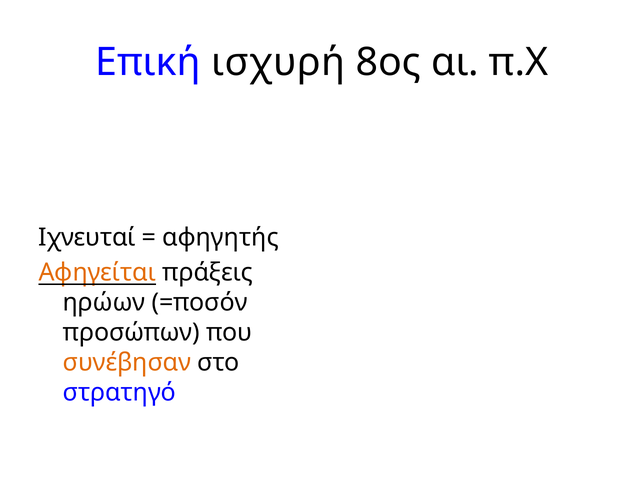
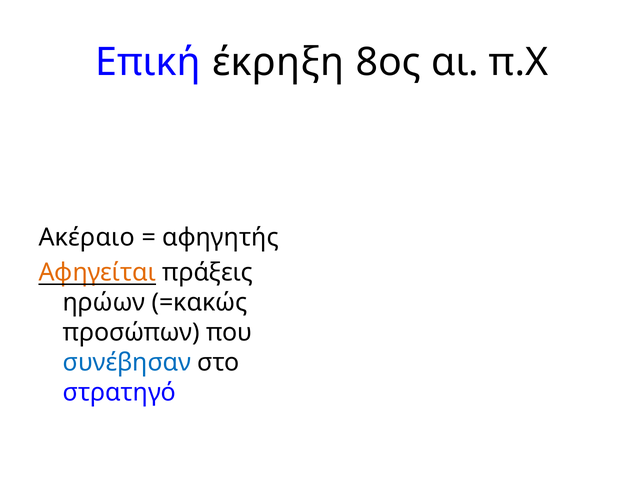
ισχυρή: ισχυρή -> έκρηξη
Ιχνευταί: Ιχνευταί -> Ακέραιο
=ποσόν: =ποσόν -> =κακώς
συνέβησαν colour: orange -> blue
